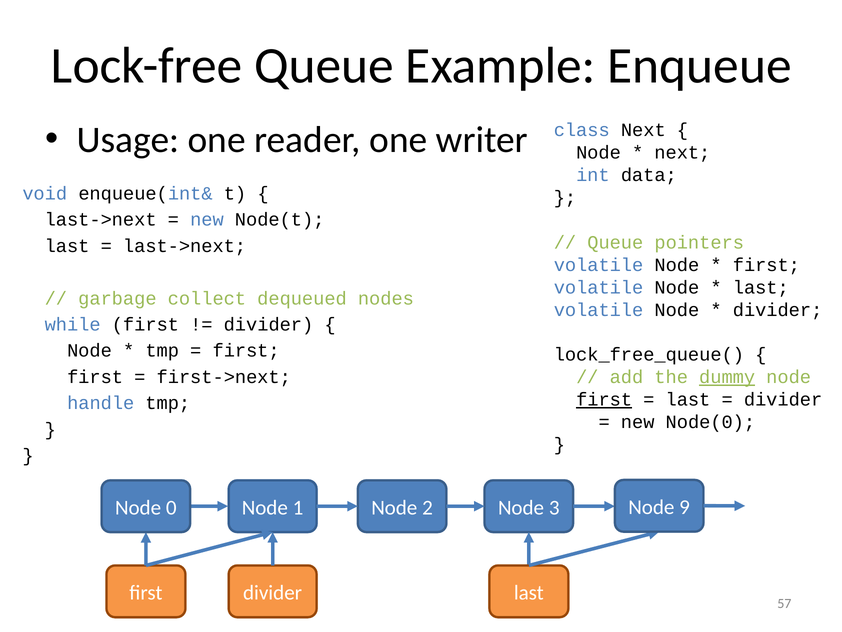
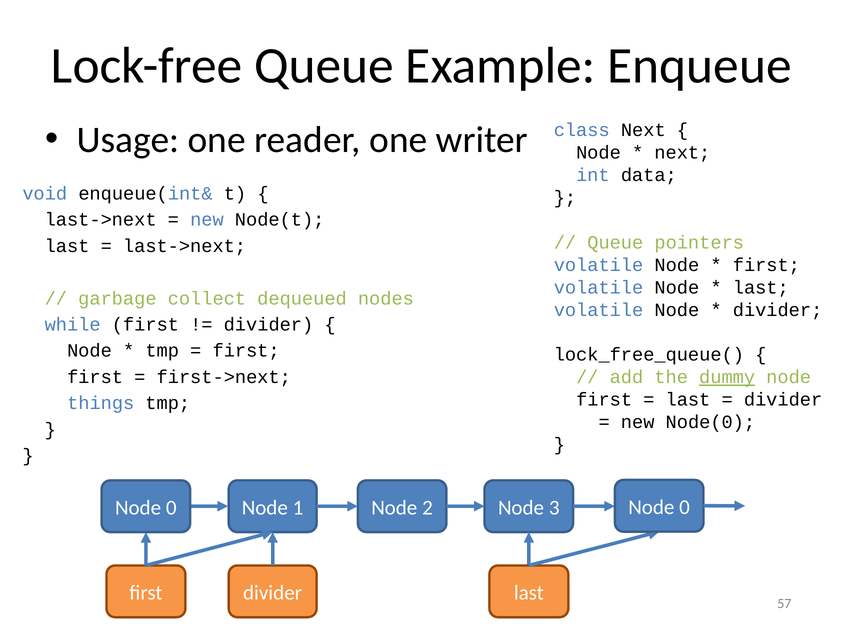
first at (604, 399) underline: present -> none
handle: handle -> things
0 Node 9: 9 -> 0
